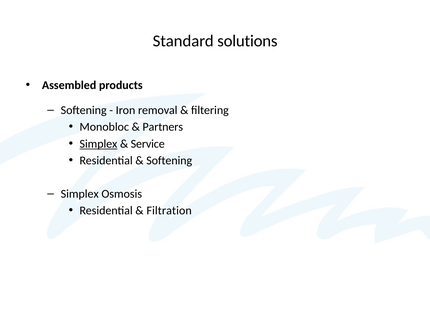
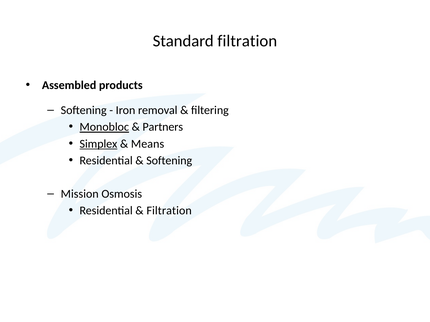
Standard solutions: solutions -> filtration
Monobloc underline: none -> present
Service: Service -> Means
Simplex at (80, 194): Simplex -> Mission
